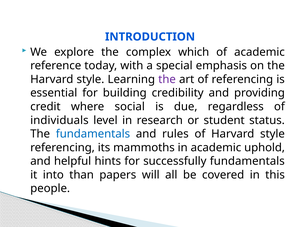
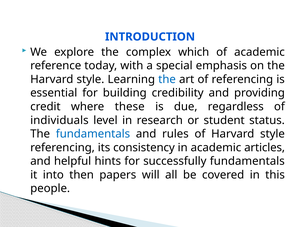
the at (167, 79) colour: purple -> blue
social: social -> these
mammoths: mammoths -> consistency
uphold: uphold -> articles
than: than -> then
